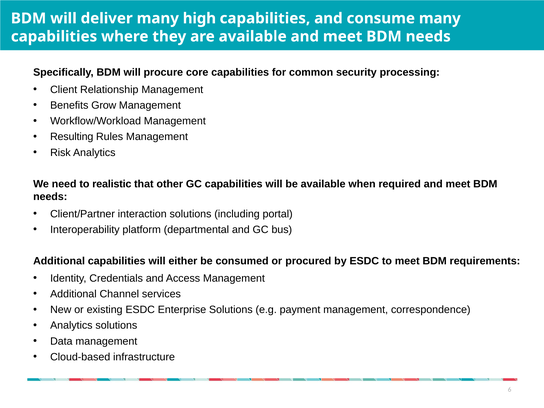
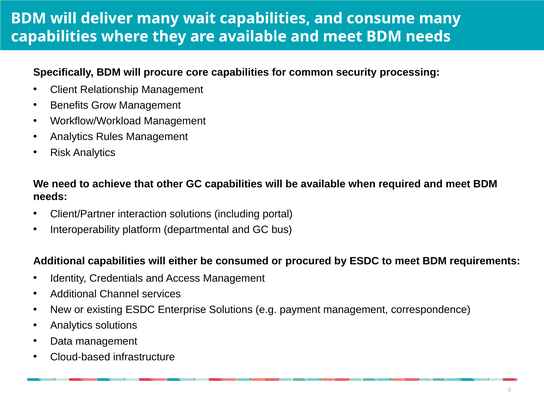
high: high -> wait
Resulting at (72, 137): Resulting -> Analytics
realistic: realistic -> achieve
